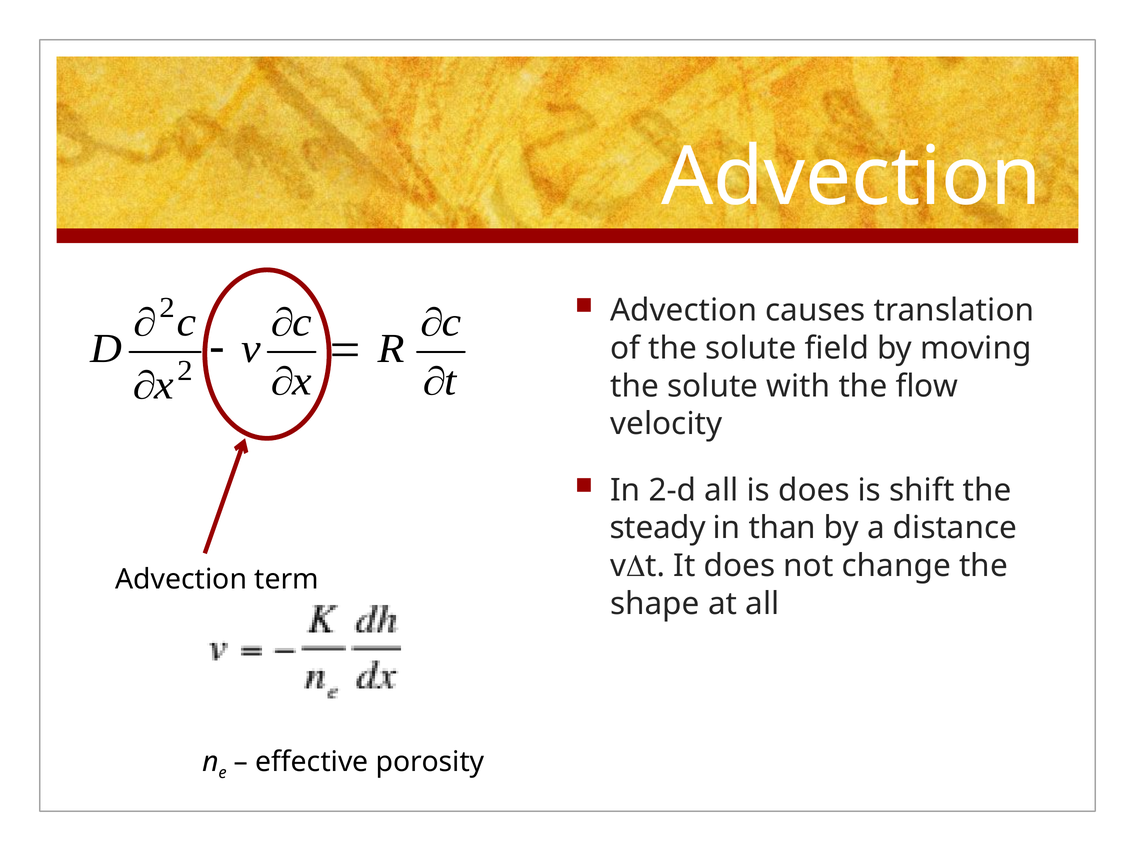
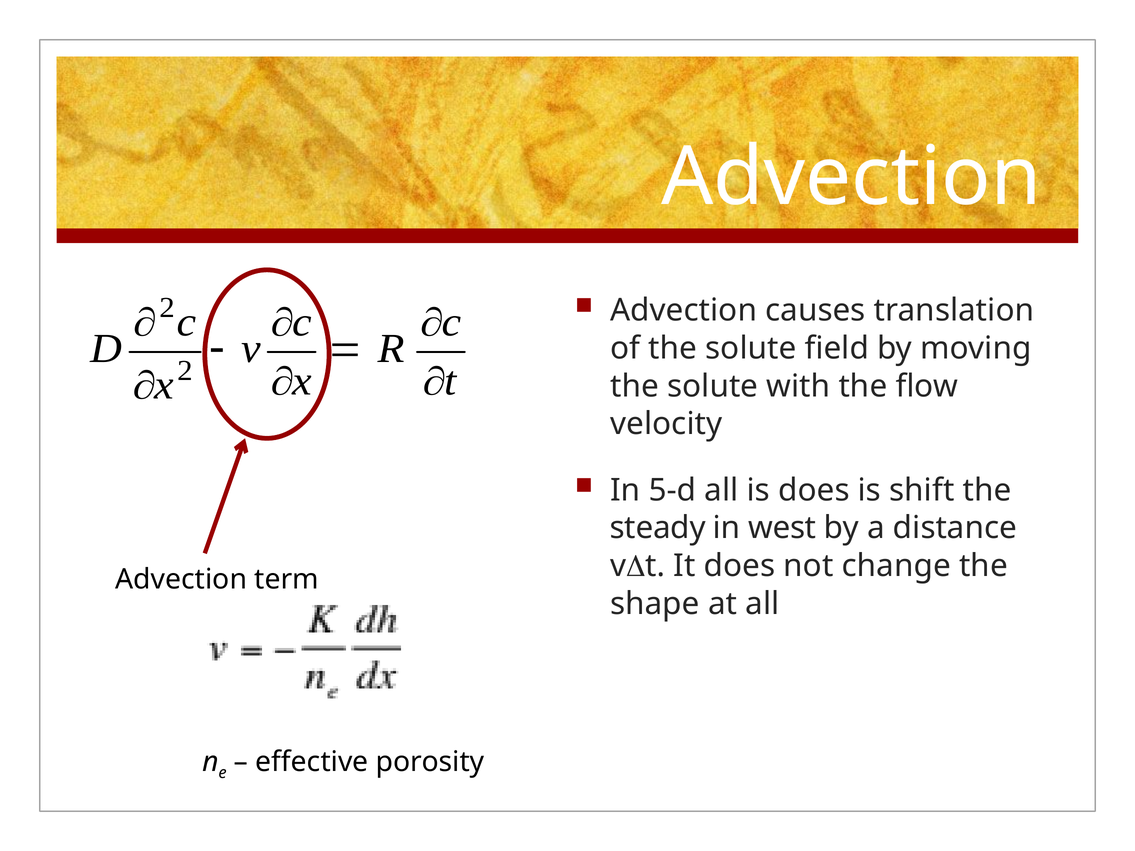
2-d: 2-d -> 5-d
than: than -> west
